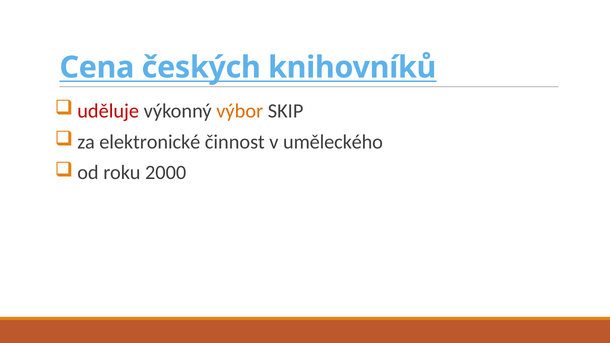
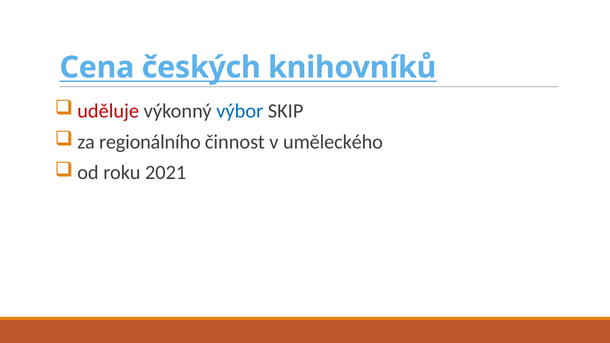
výbor colour: orange -> blue
elektronické: elektronické -> regionálního
2000: 2000 -> 2021
